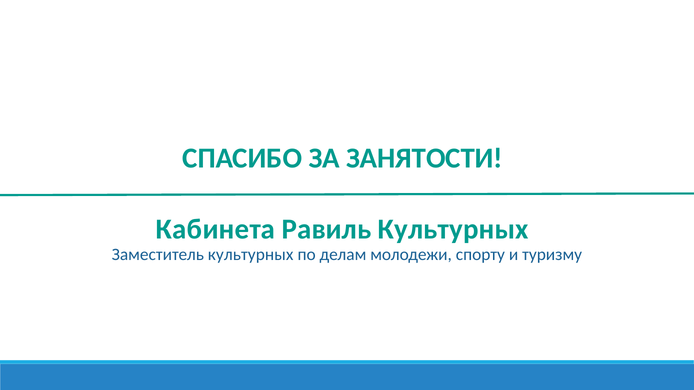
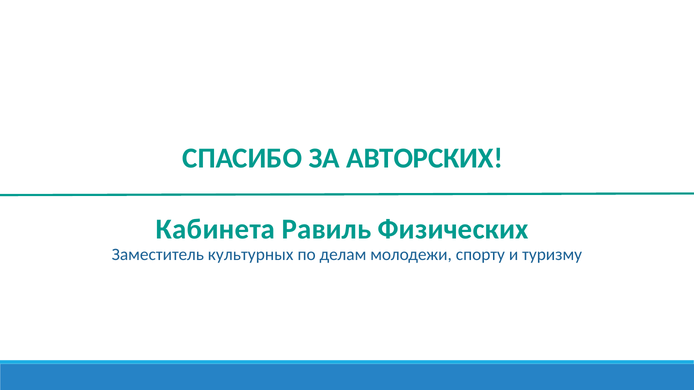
ЗАНЯТОСТИ: ЗАНЯТОСТИ -> АВТОРСКИХ
Равиль Культурных: Культурных -> Физических
